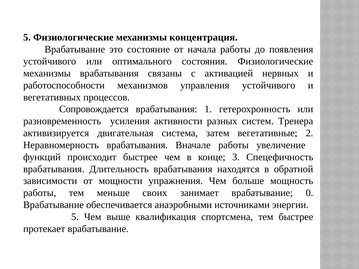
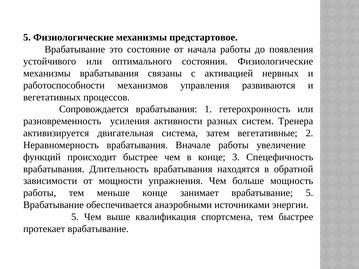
концентрация: концентрация -> предстартовое
управления устойчивого: устойчивого -> развиваются
меньше своих: своих -> конце
врабатывание 0: 0 -> 5
